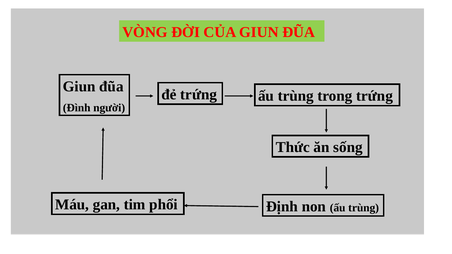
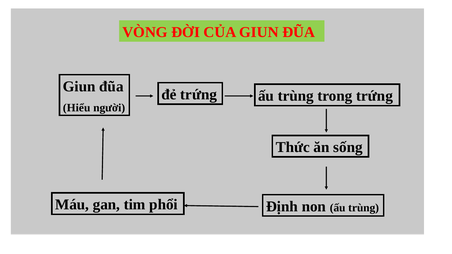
Đình: Đình -> Hiểu
